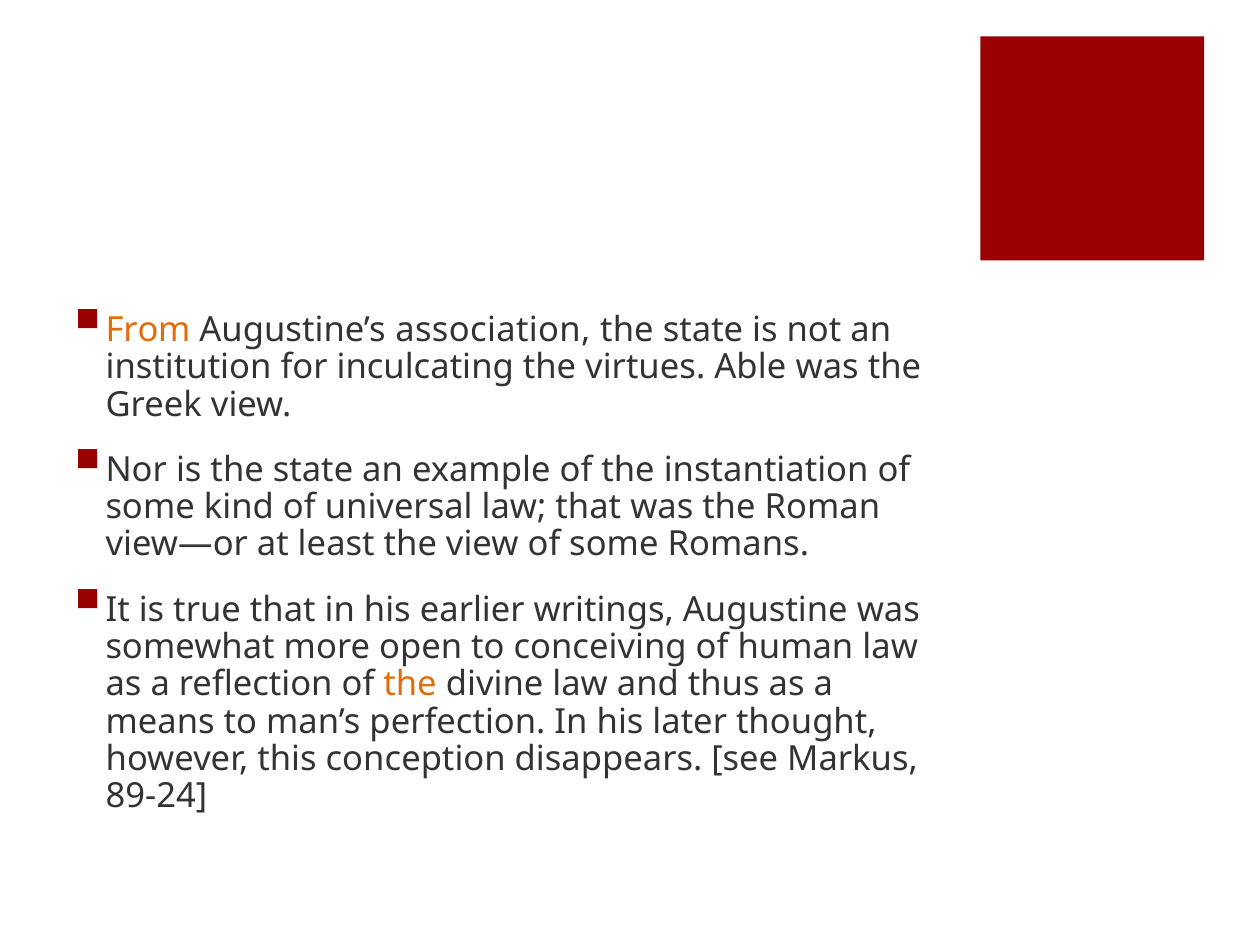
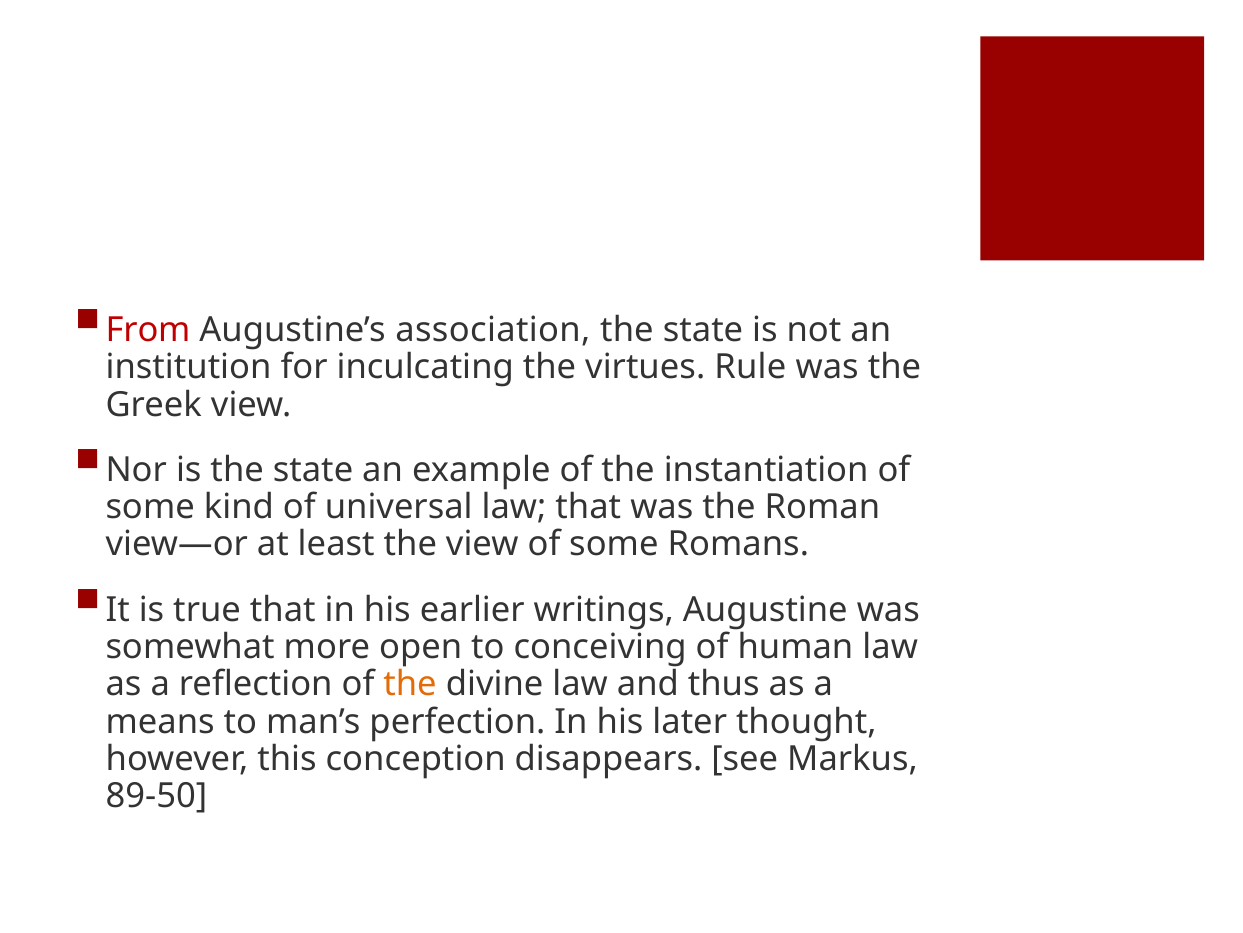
From colour: orange -> red
Able: Able -> Rule
89-24: 89-24 -> 89-50
